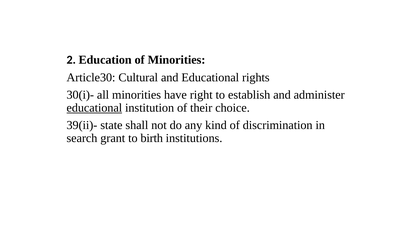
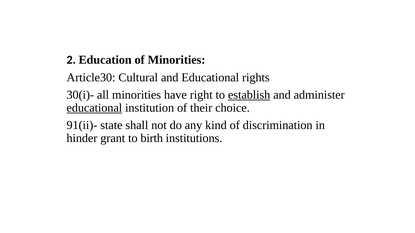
establish underline: none -> present
39(ii)-: 39(ii)- -> 91(ii)-
search: search -> hinder
